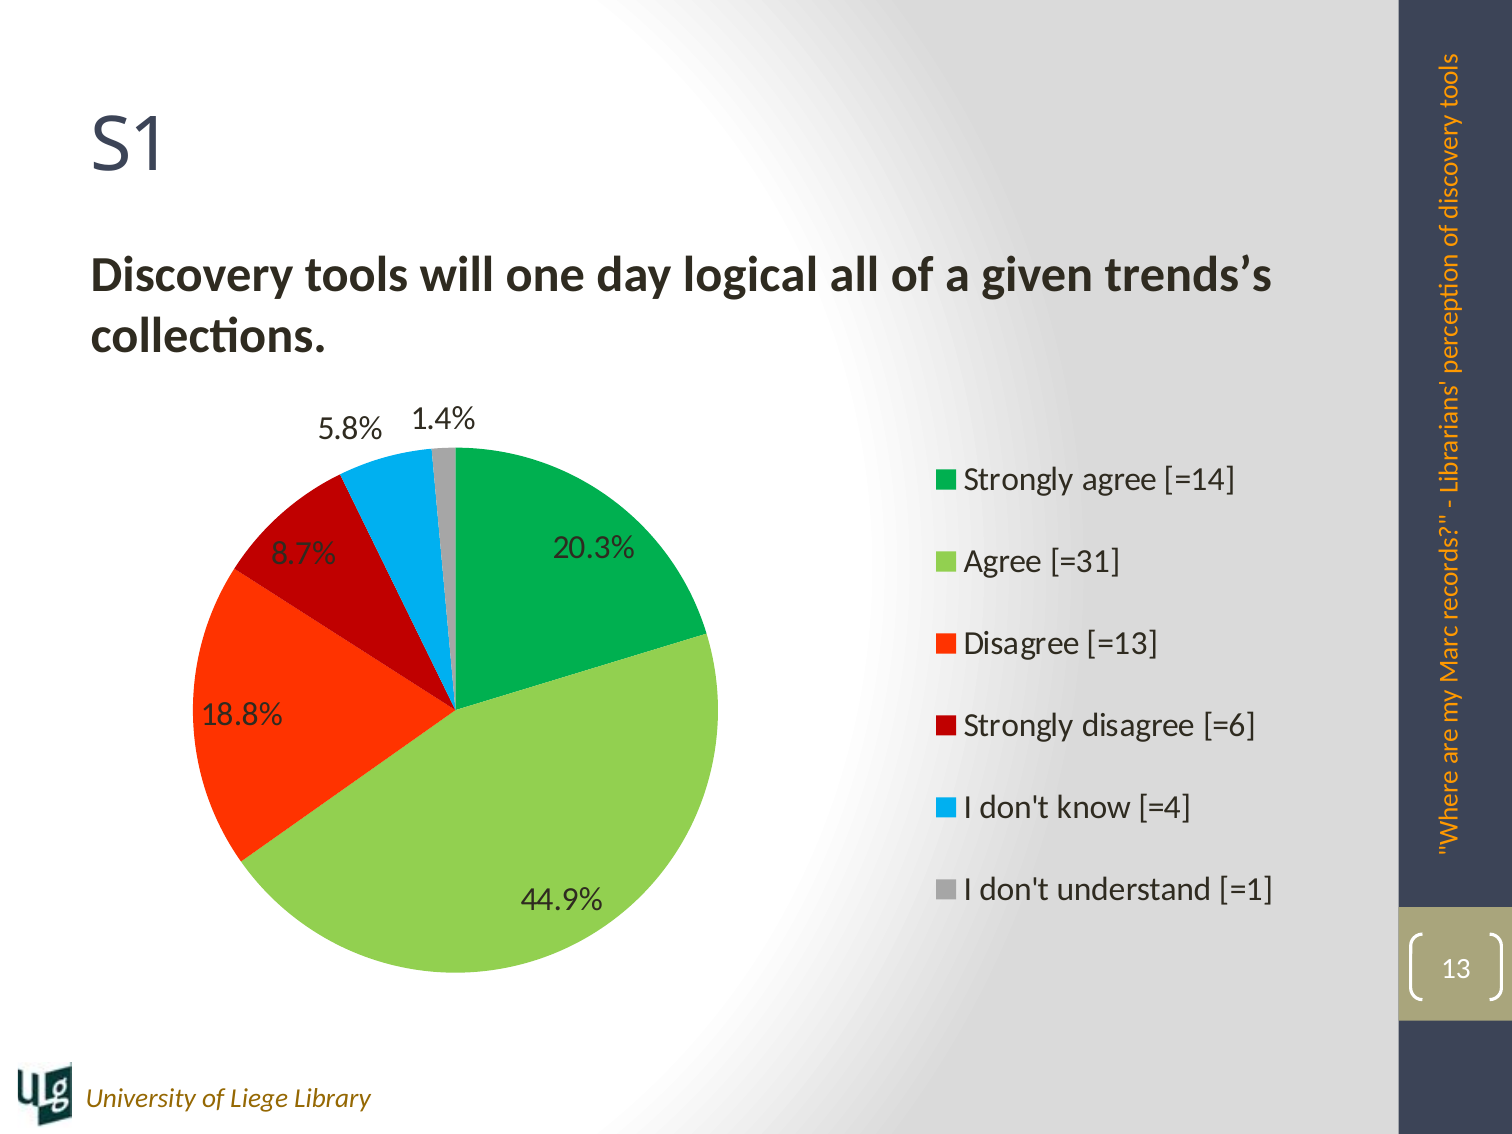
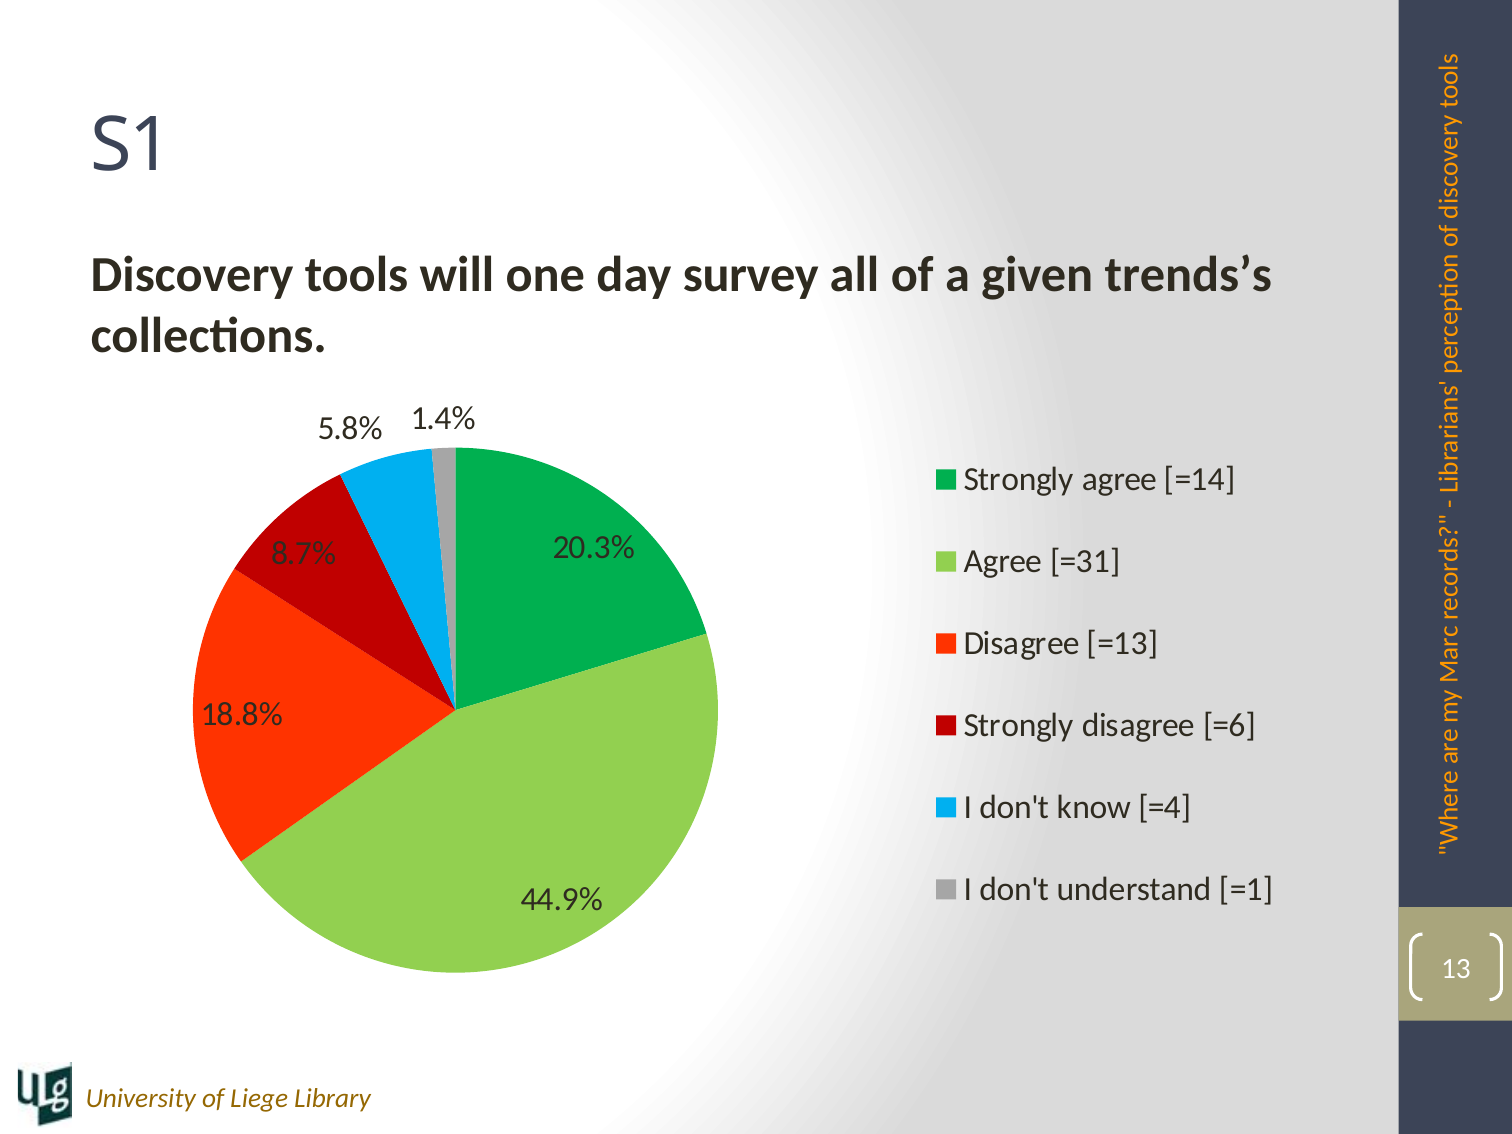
logical: logical -> survey
